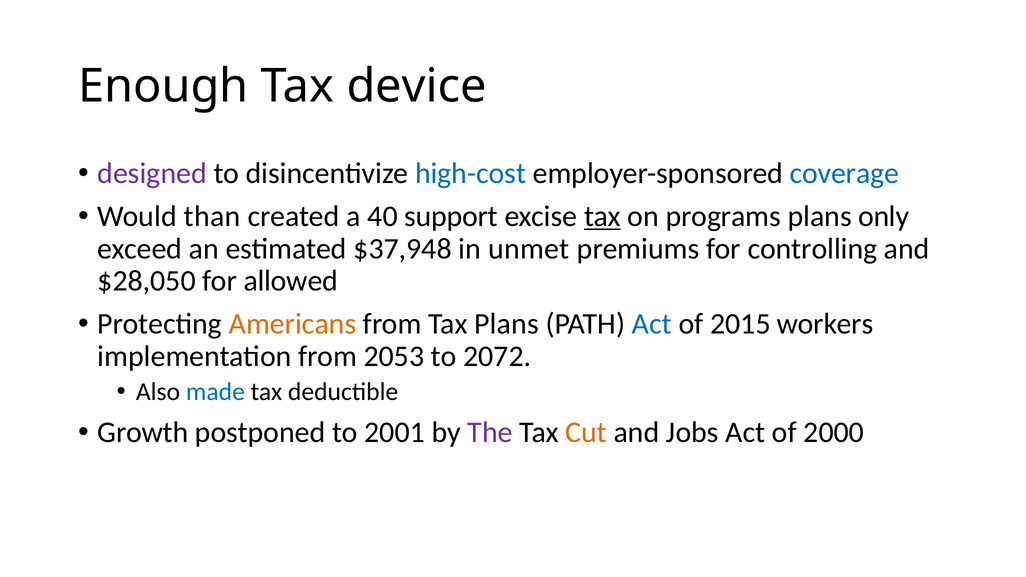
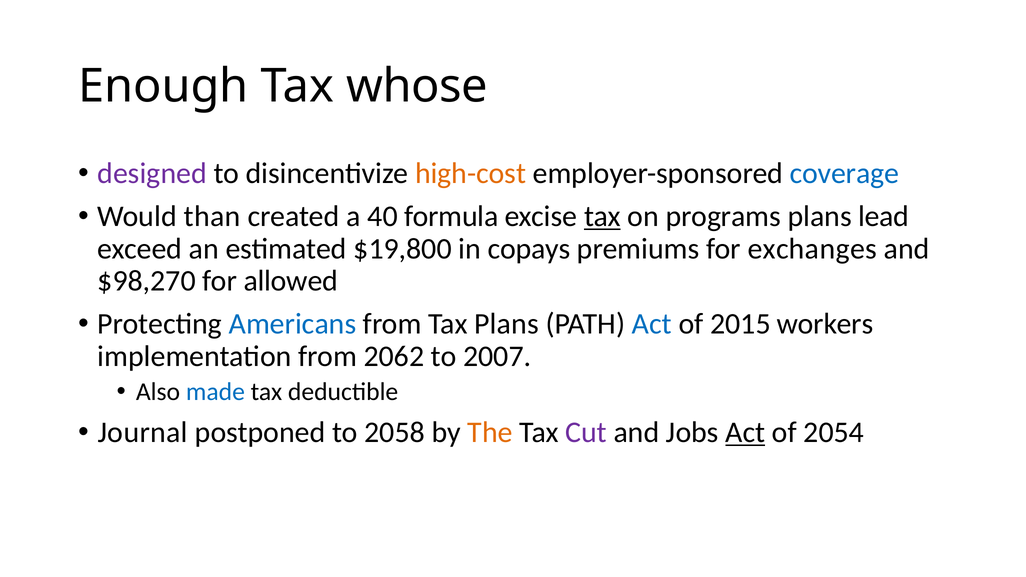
device: device -> whose
high-cost colour: blue -> orange
support: support -> formula
only: only -> lead
$37,948: $37,948 -> $19,800
unmet: unmet -> copays
controlling: controlling -> exchanges
$28,050: $28,050 -> $98,270
Americans colour: orange -> blue
2053: 2053 -> 2062
2072: 2072 -> 2007
Growth: Growth -> Journal
2001: 2001 -> 2058
The colour: purple -> orange
Cut colour: orange -> purple
Act at (745, 433) underline: none -> present
2000: 2000 -> 2054
